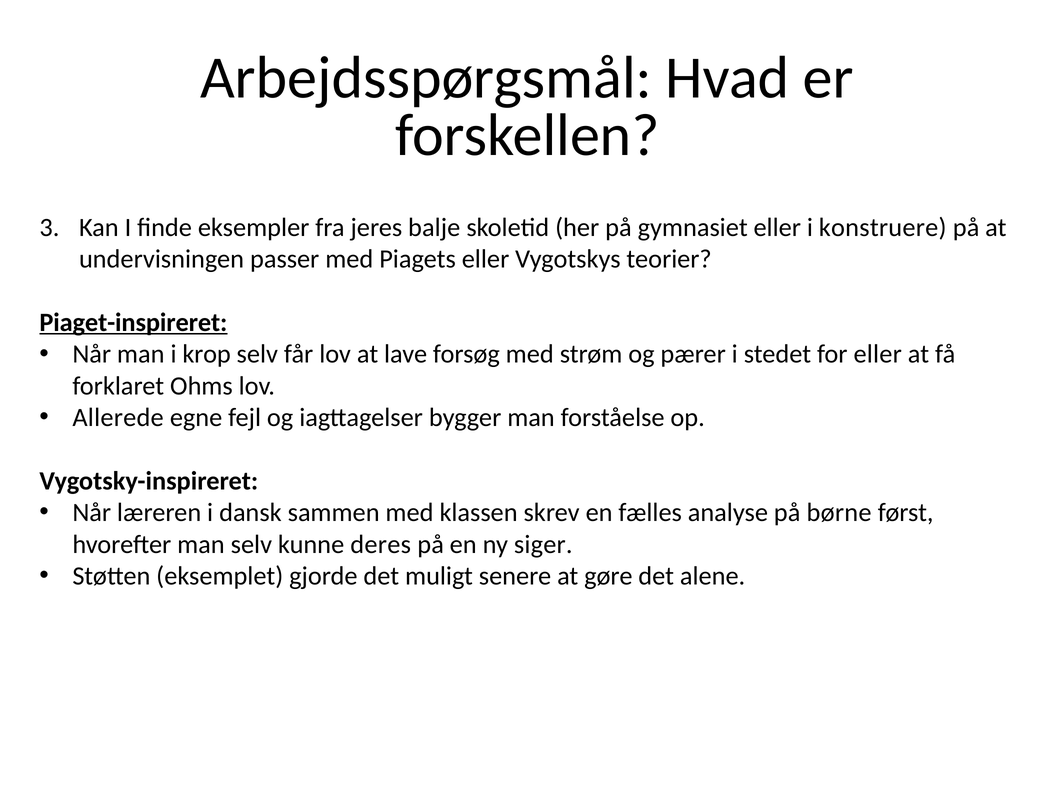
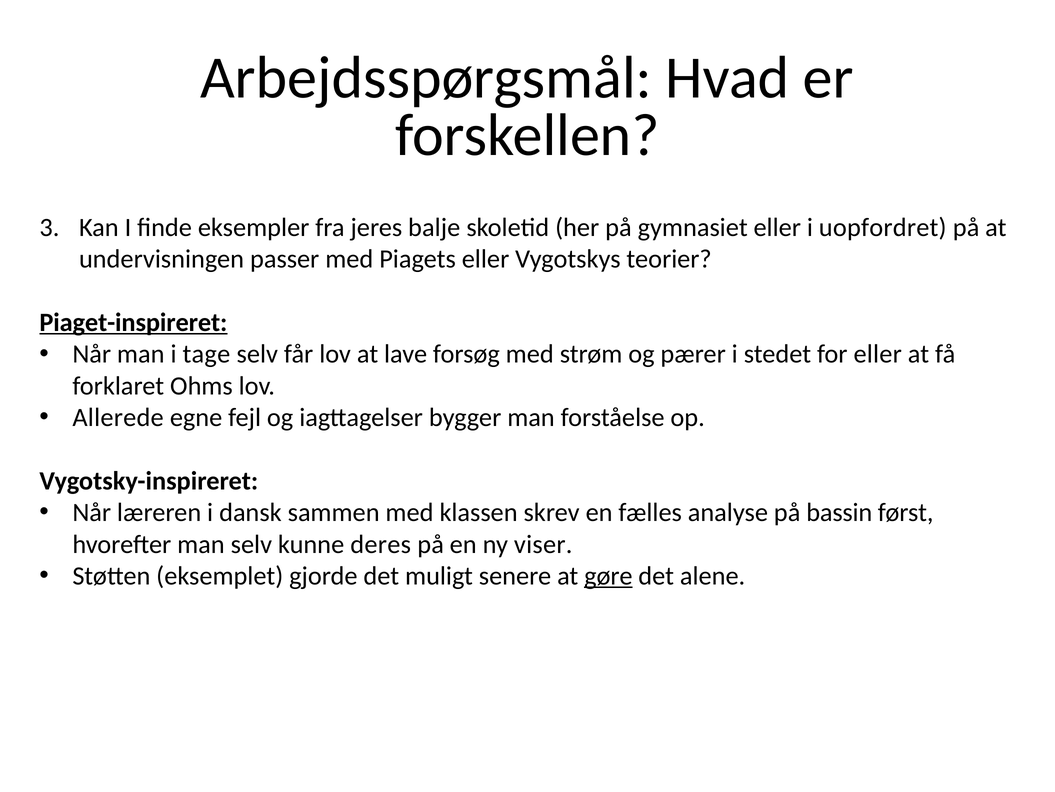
konstruere: konstruere -> uopfordret
krop: krop -> tage
børne: børne -> bassin
siger: siger -> viser
gøre underline: none -> present
